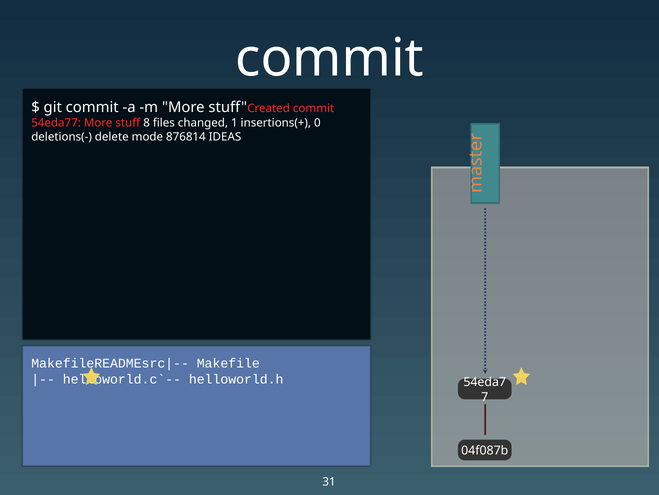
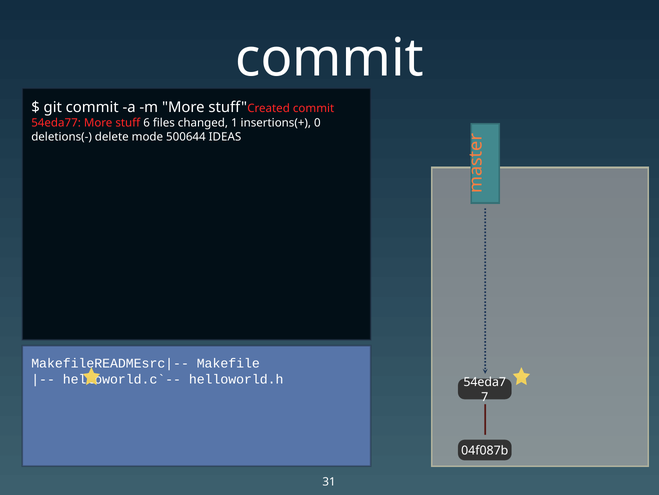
8: 8 -> 6
876814: 876814 -> 500644
